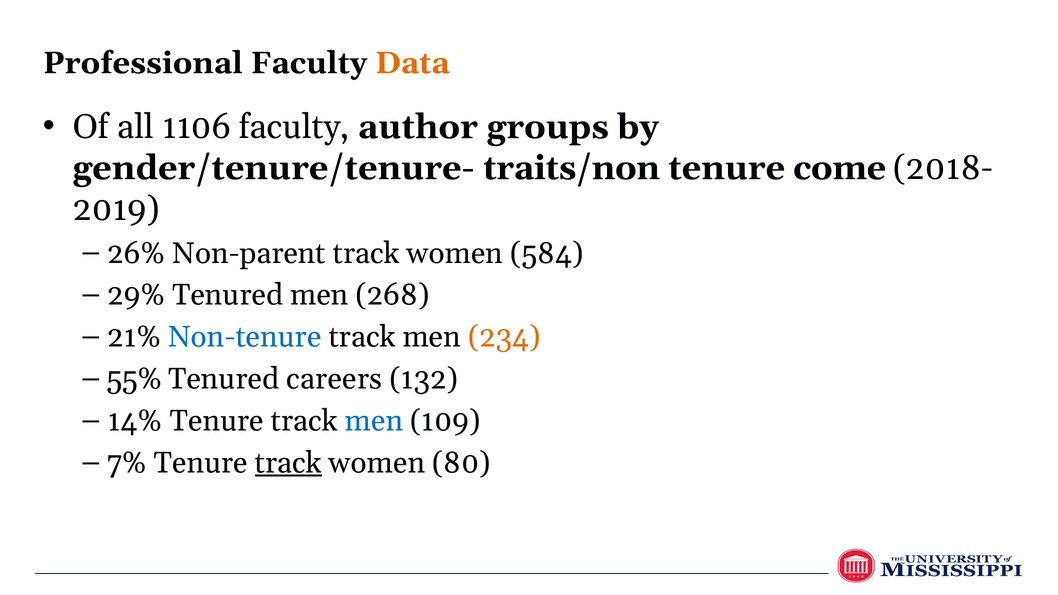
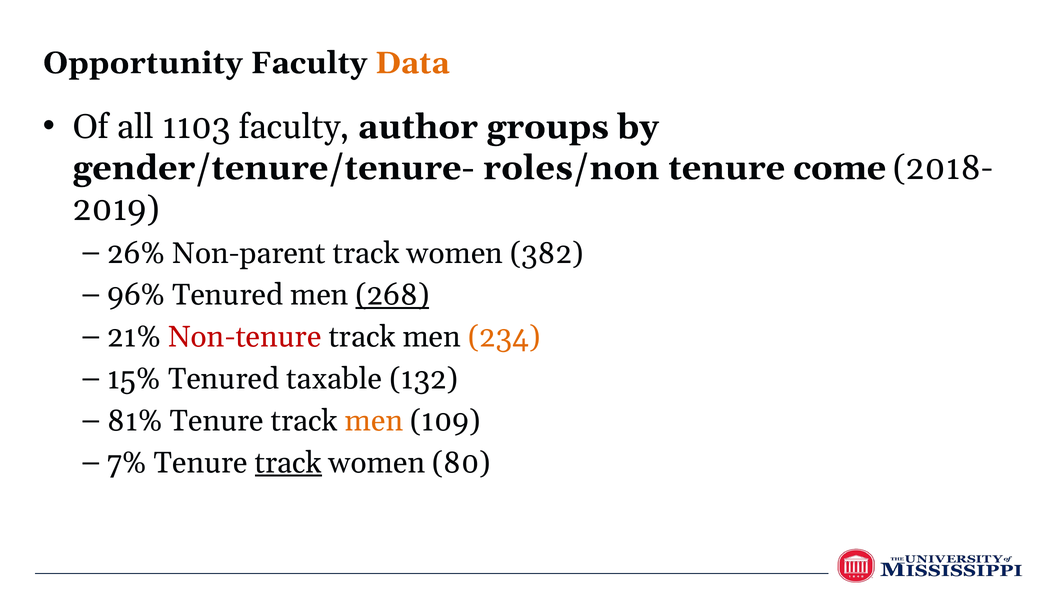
Professional: Professional -> Opportunity
1106: 1106 -> 1103
traits/non: traits/non -> roles/non
584: 584 -> 382
29%: 29% -> 96%
268 underline: none -> present
Non-tenure colour: blue -> red
55%: 55% -> 15%
careers: careers -> taxable
14%: 14% -> 81%
men at (374, 421) colour: blue -> orange
